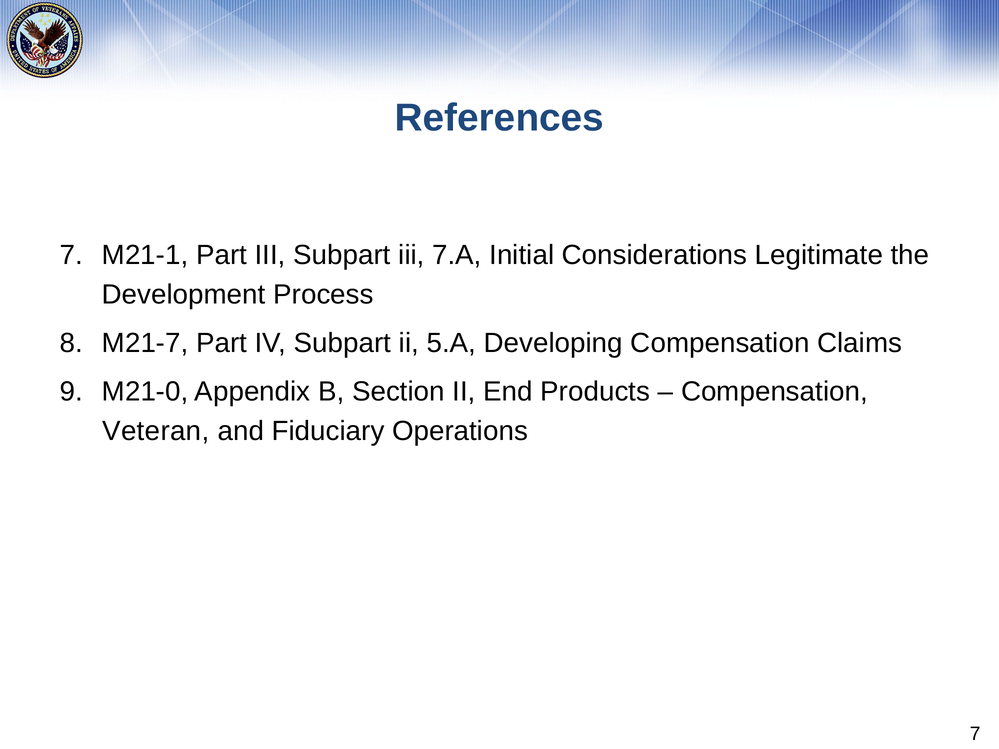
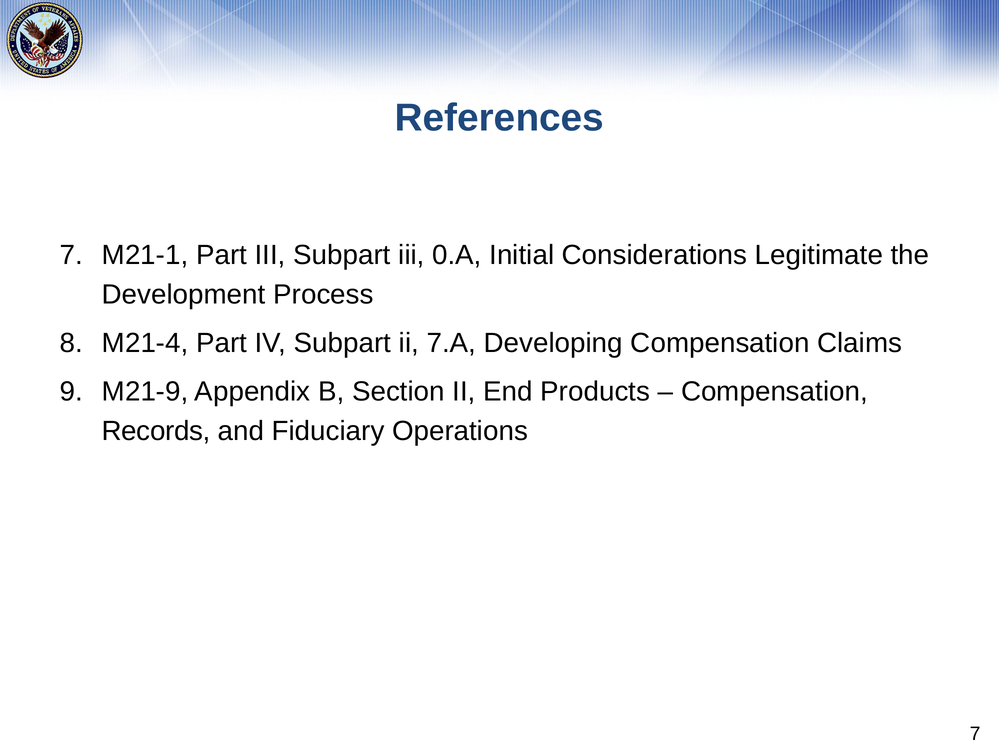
7.A: 7.A -> 0.A
M21-7: M21-7 -> M21-4
5.A: 5.A -> 7.A
M21-0: M21-0 -> M21-9
Veteran: Veteran -> Records
